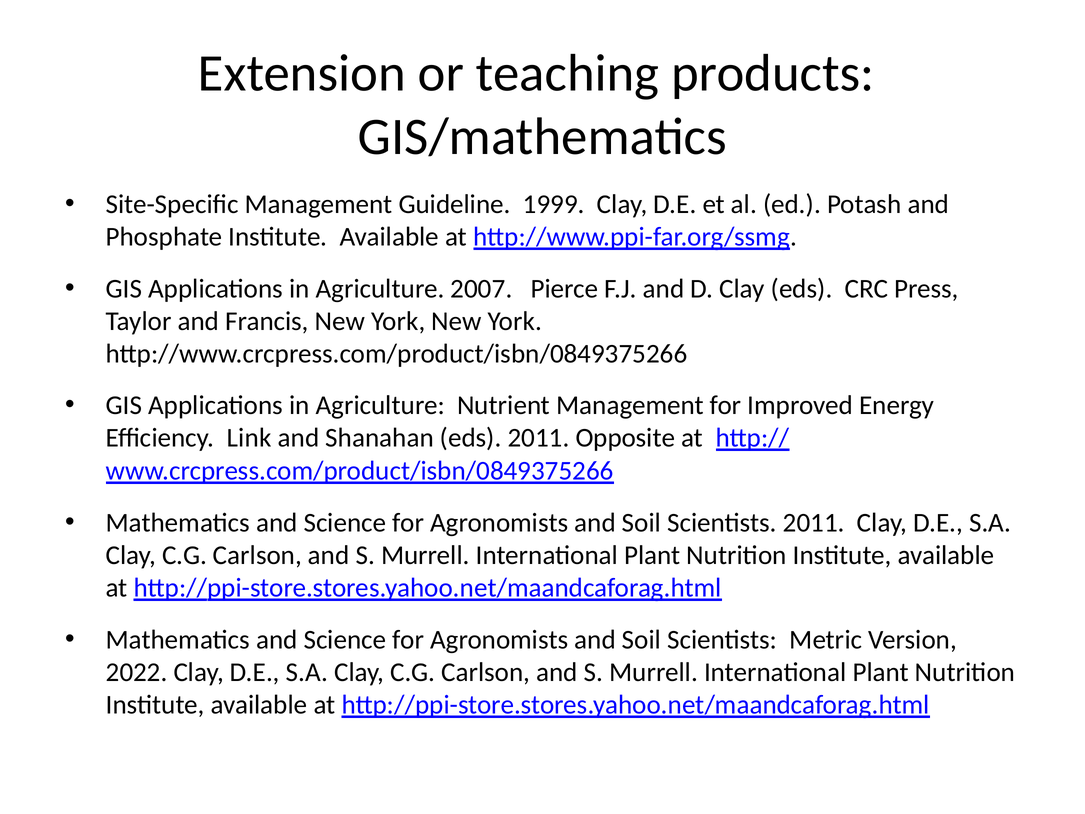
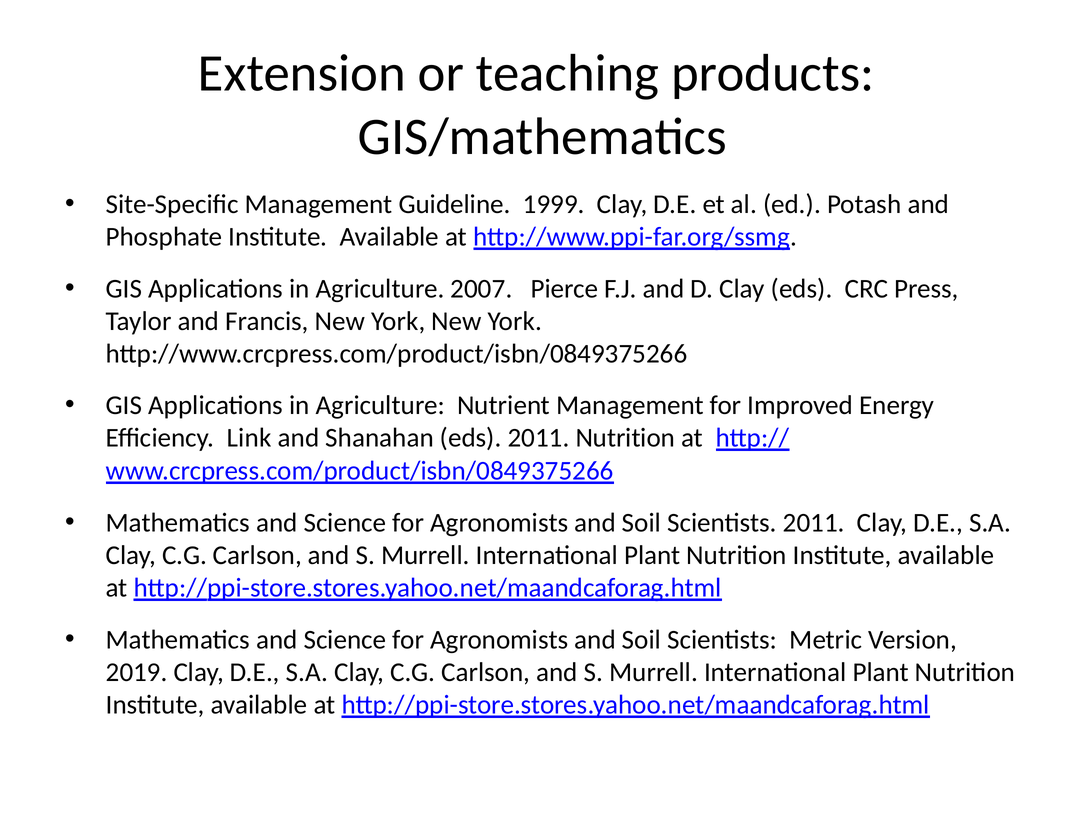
2011 Opposite: Opposite -> Nutrition
2022: 2022 -> 2019
